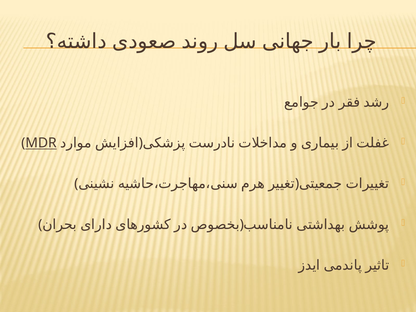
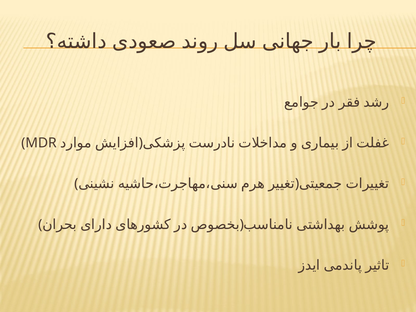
MDR underline: present -> none
